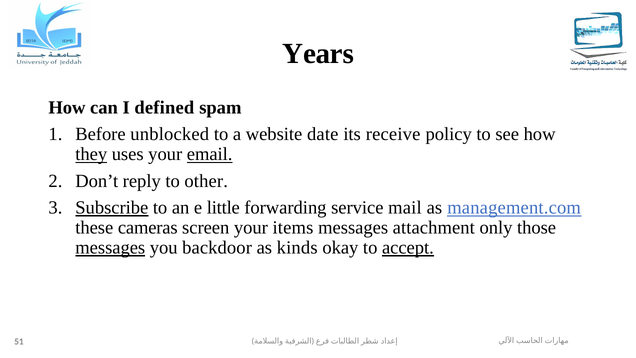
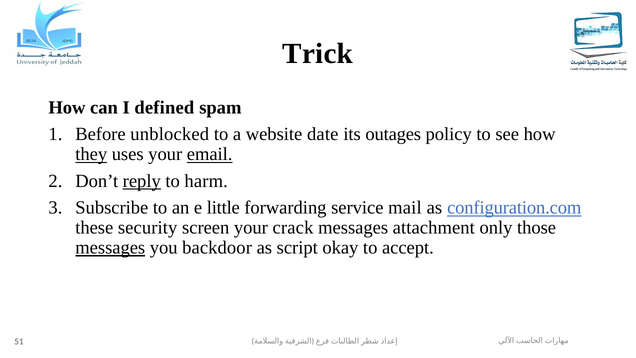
Years: Years -> Trick
receive: receive -> outages
reply underline: none -> present
other: other -> harm
Subscribe underline: present -> none
management.com: management.com -> configuration.com
cameras: cameras -> security
items: items -> crack
kinds: kinds -> script
accept underline: present -> none
